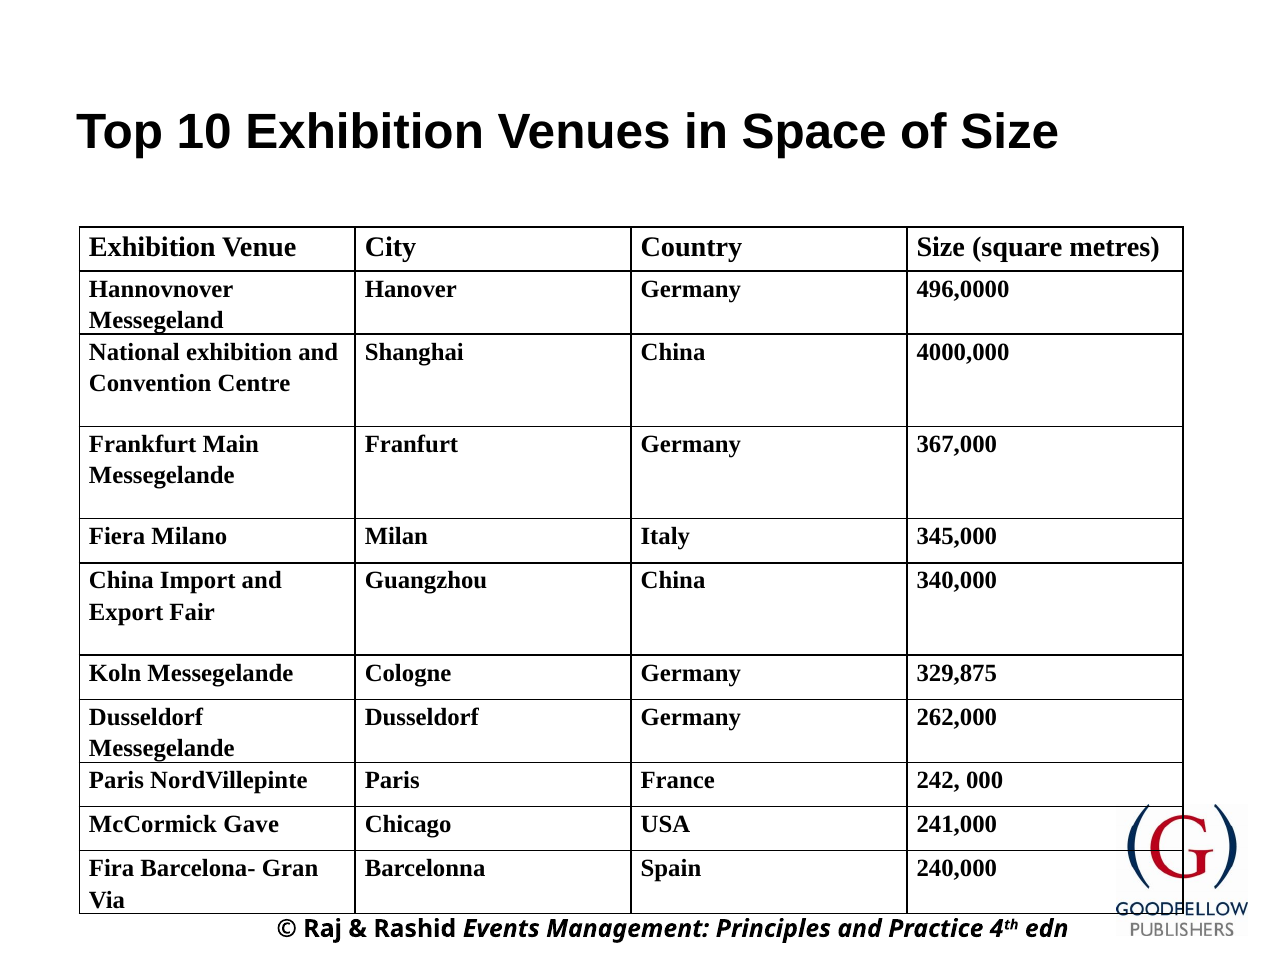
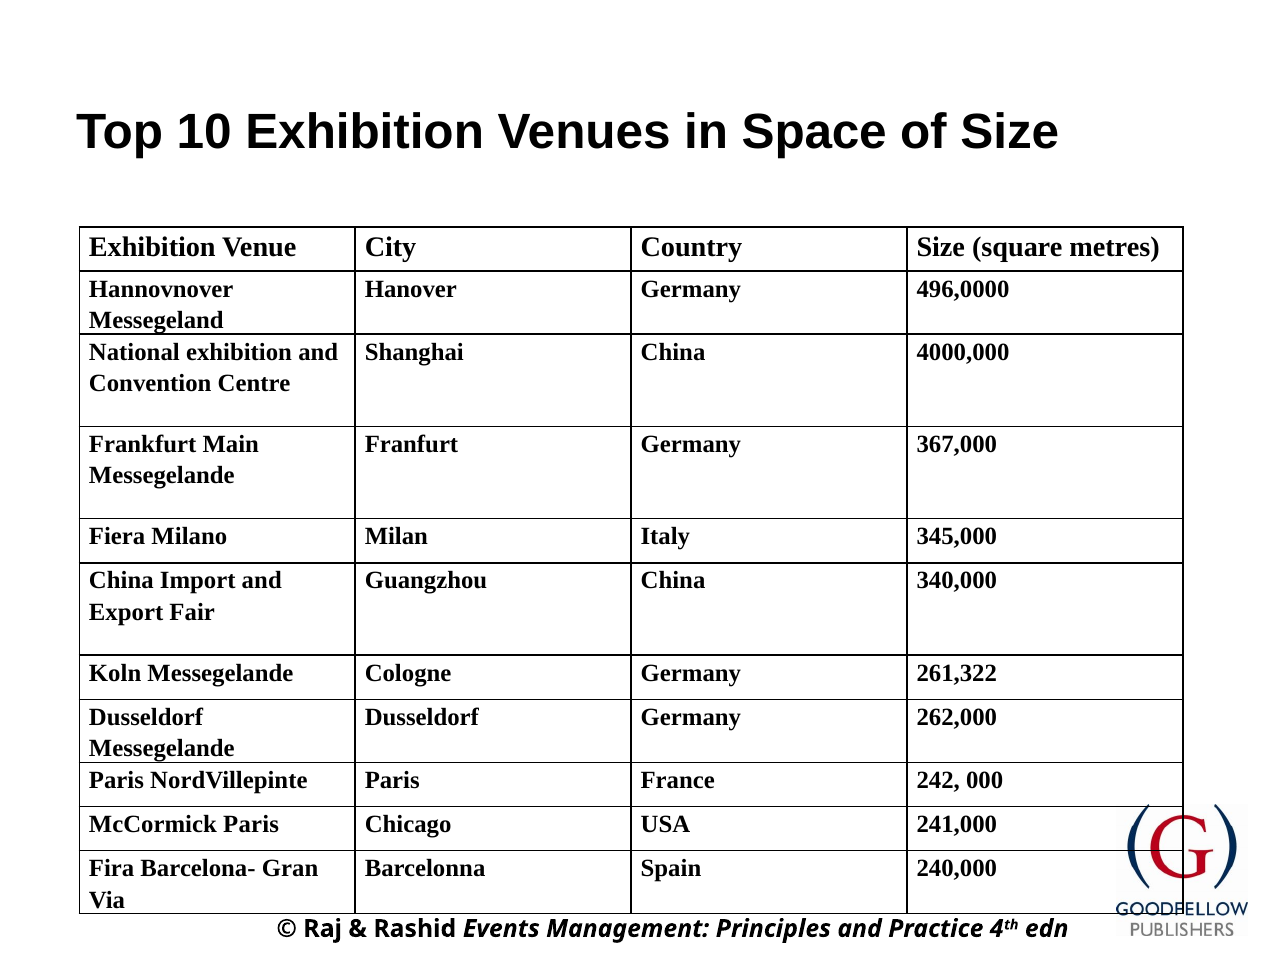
329,875: 329,875 -> 261,322
McCormick Gave: Gave -> Paris
